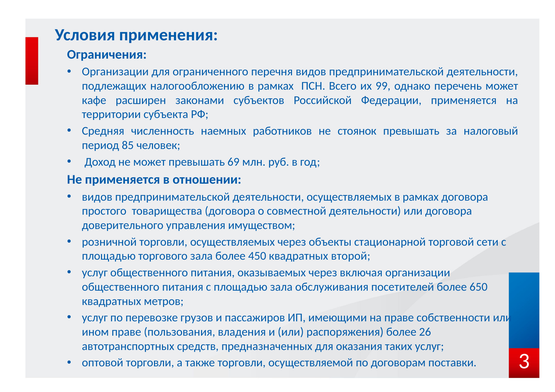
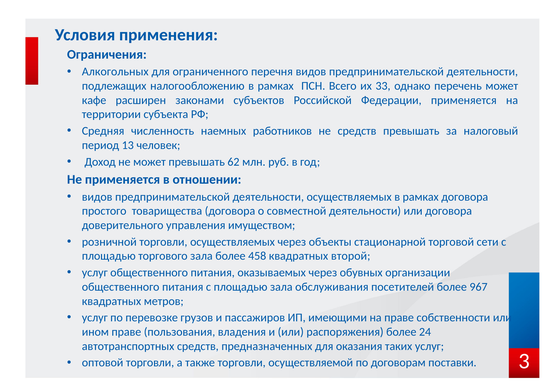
Организации at (115, 72): Организации -> Алкогольных
99: 99 -> 33
не стоянок: стоянок -> средств
85: 85 -> 13
69: 69 -> 62
450: 450 -> 458
включая: включая -> обувных
650: 650 -> 967
26: 26 -> 24
